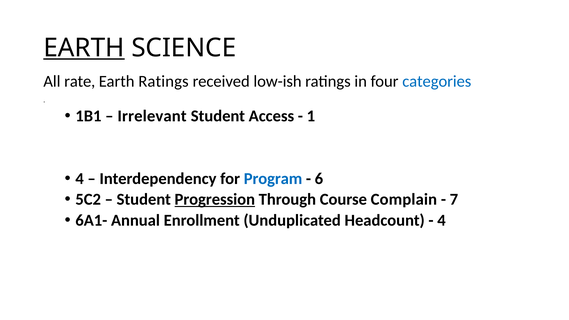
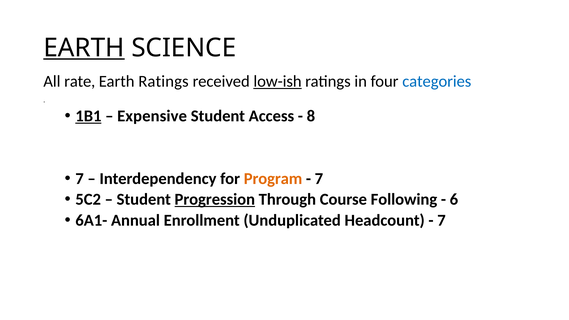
low-ish underline: none -> present
1B1 underline: none -> present
Irrelevant: Irrelevant -> Expensive
1 at (311, 116): 1 -> 8
4 at (80, 179): 4 -> 7
Program colour: blue -> orange
6 at (319, 179): 6 -> 7
Complain: Complain -> Following
7: 7 -> 6
4 at (441, 220): 4 -> 7
